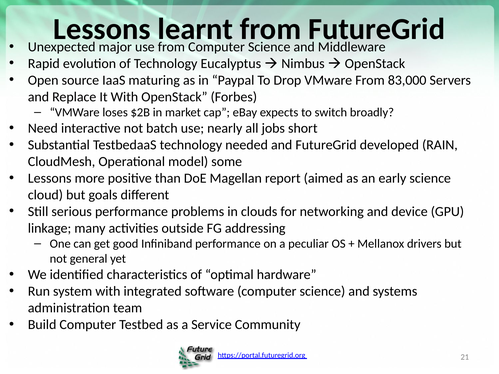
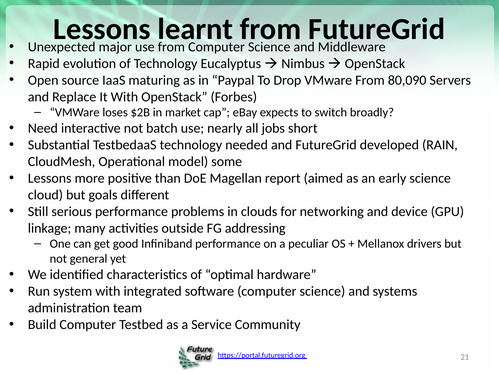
83,000: 83,000 -> 80,090
